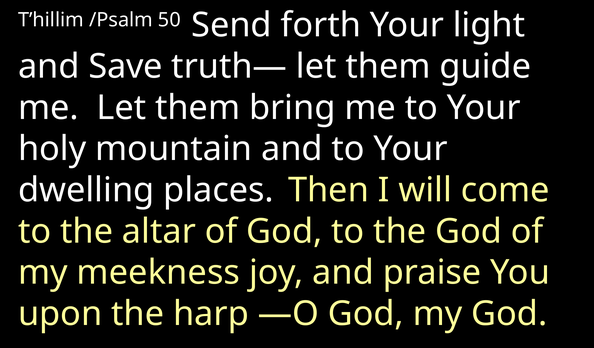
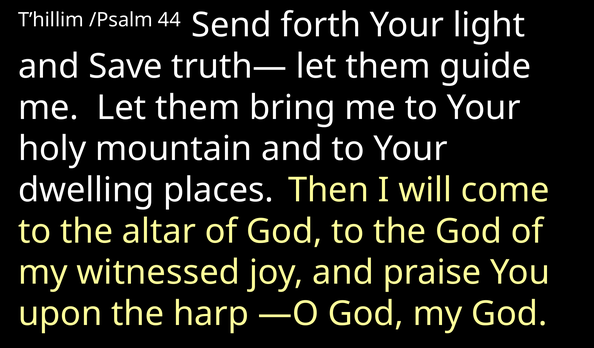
50: 50 -> 44
meekness: meekness -> witnessed
